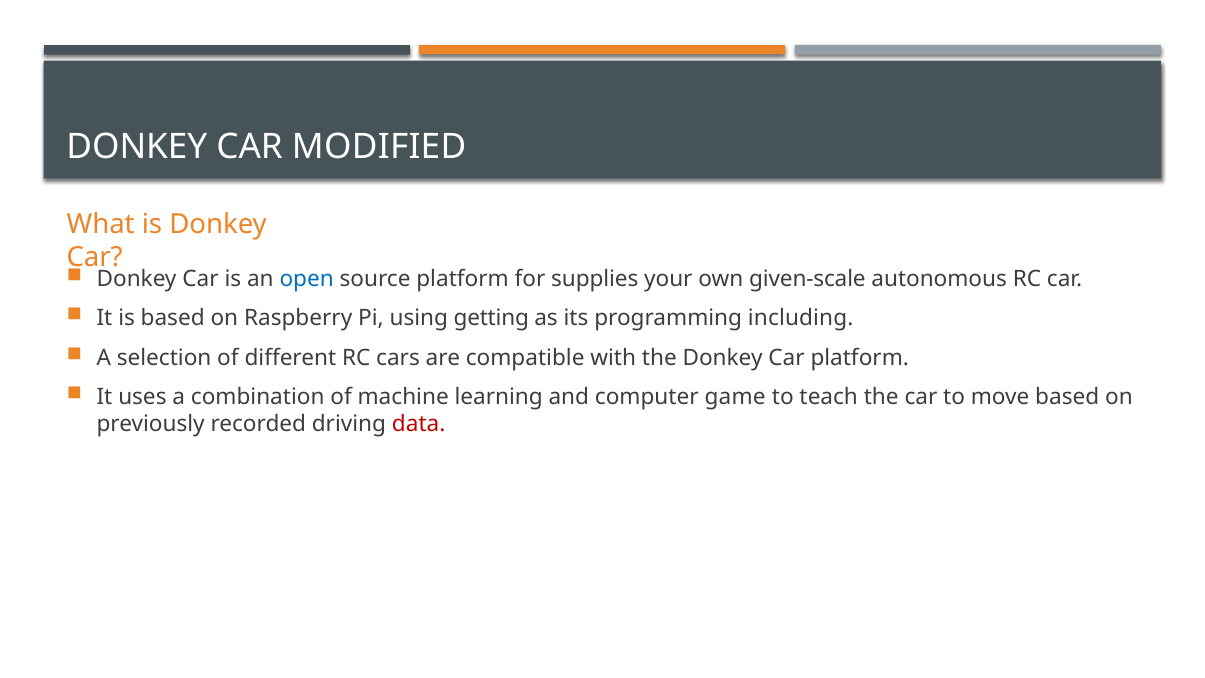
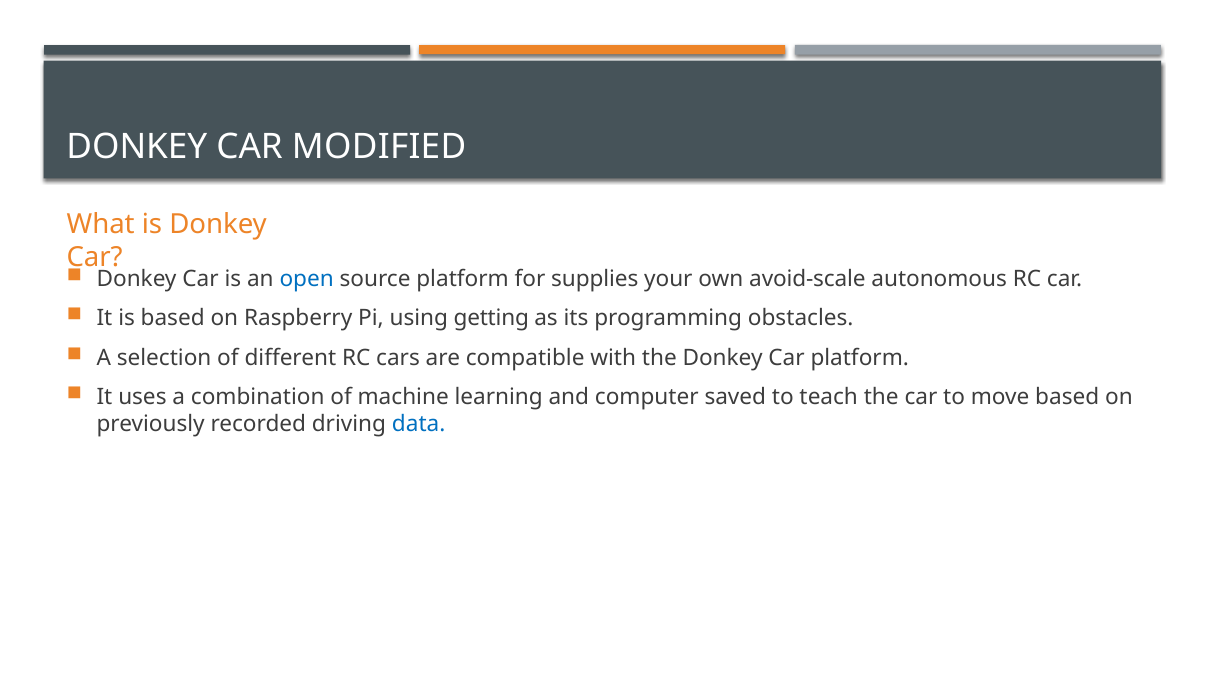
given-scale: given-scale -> avoid-scale
including: including -> obstacles
game: game -> saved
data colour: red -> blue
